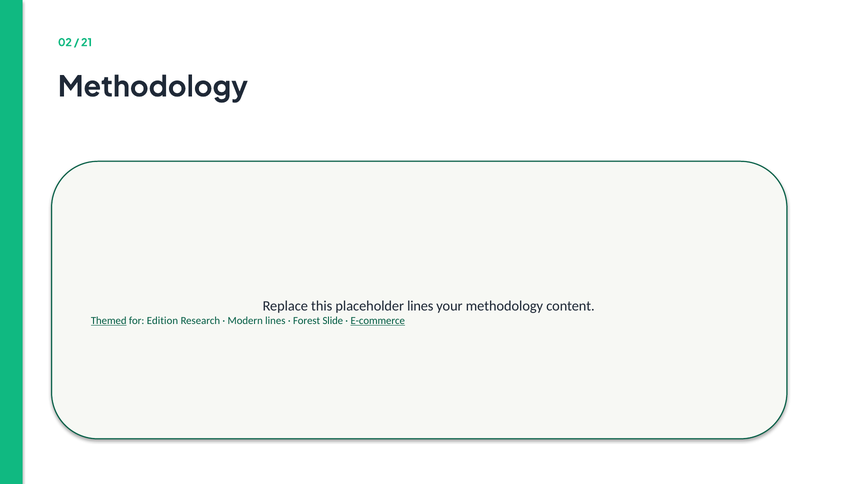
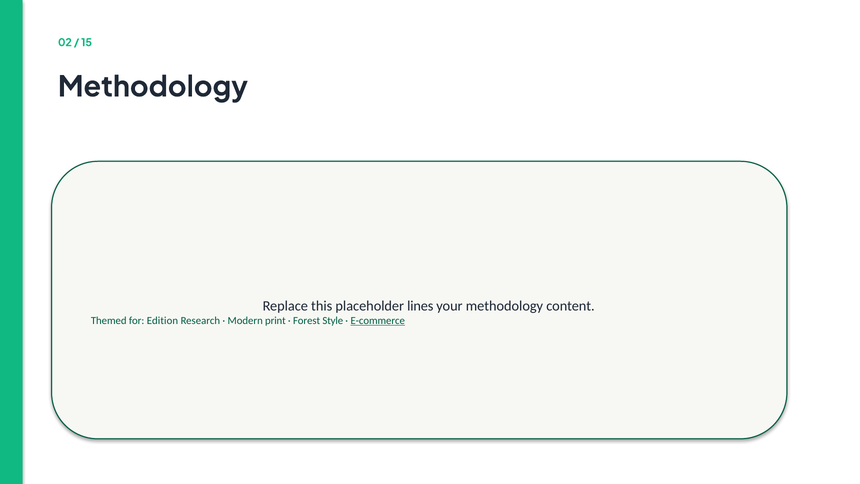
21: 21 -> 15
Themed underline: present -> none
Modern lines: lines -> print
Slide: Slide -> Style
